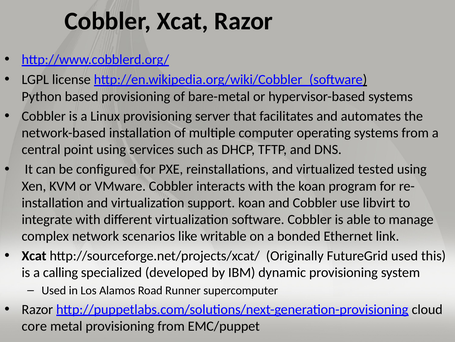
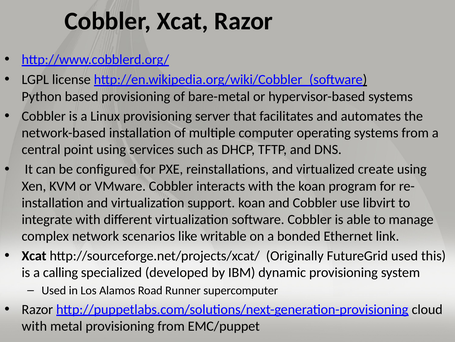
tested: tested -> create
core at (34, 326): core -> with
